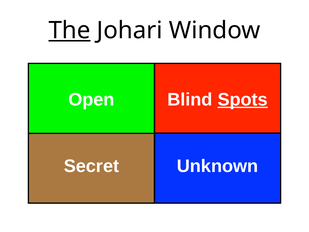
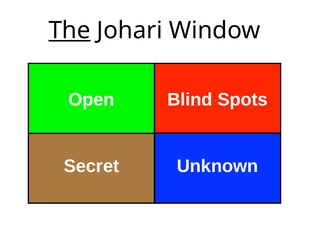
Spots underline: present -> none
